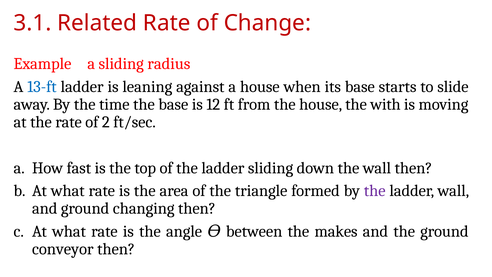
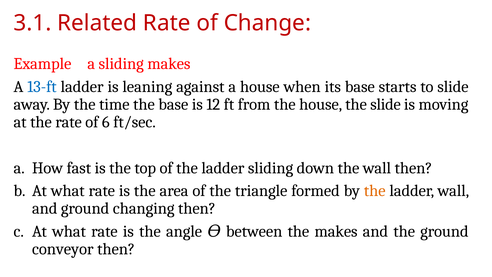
sliding radius: radius -> makes
the with: with -> slide
2: 2 -> 6
the at (375, 191) colour: purple -> orange
